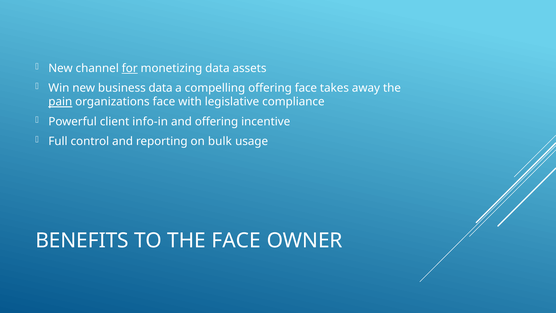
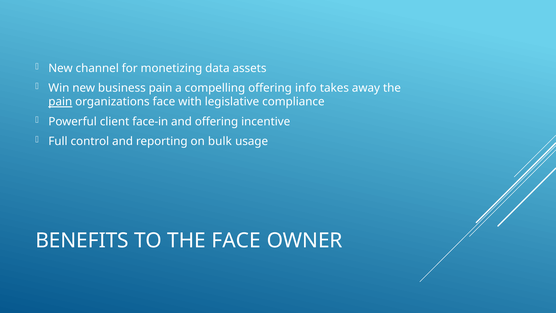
for underline: present -> none
business data: data -> pain
offering face: face -> info
info-in: info-in -> face-in
